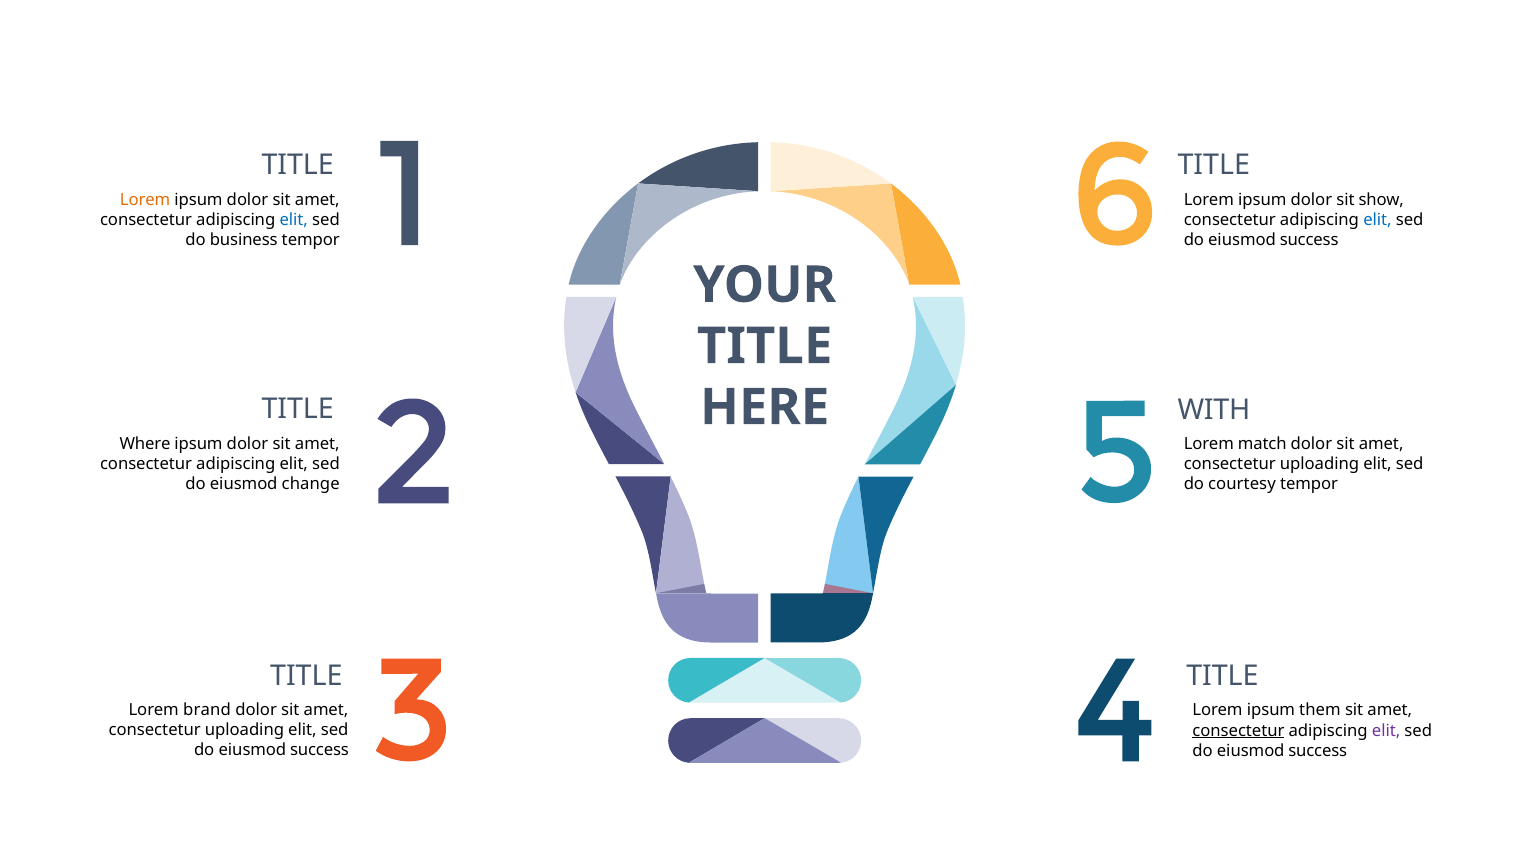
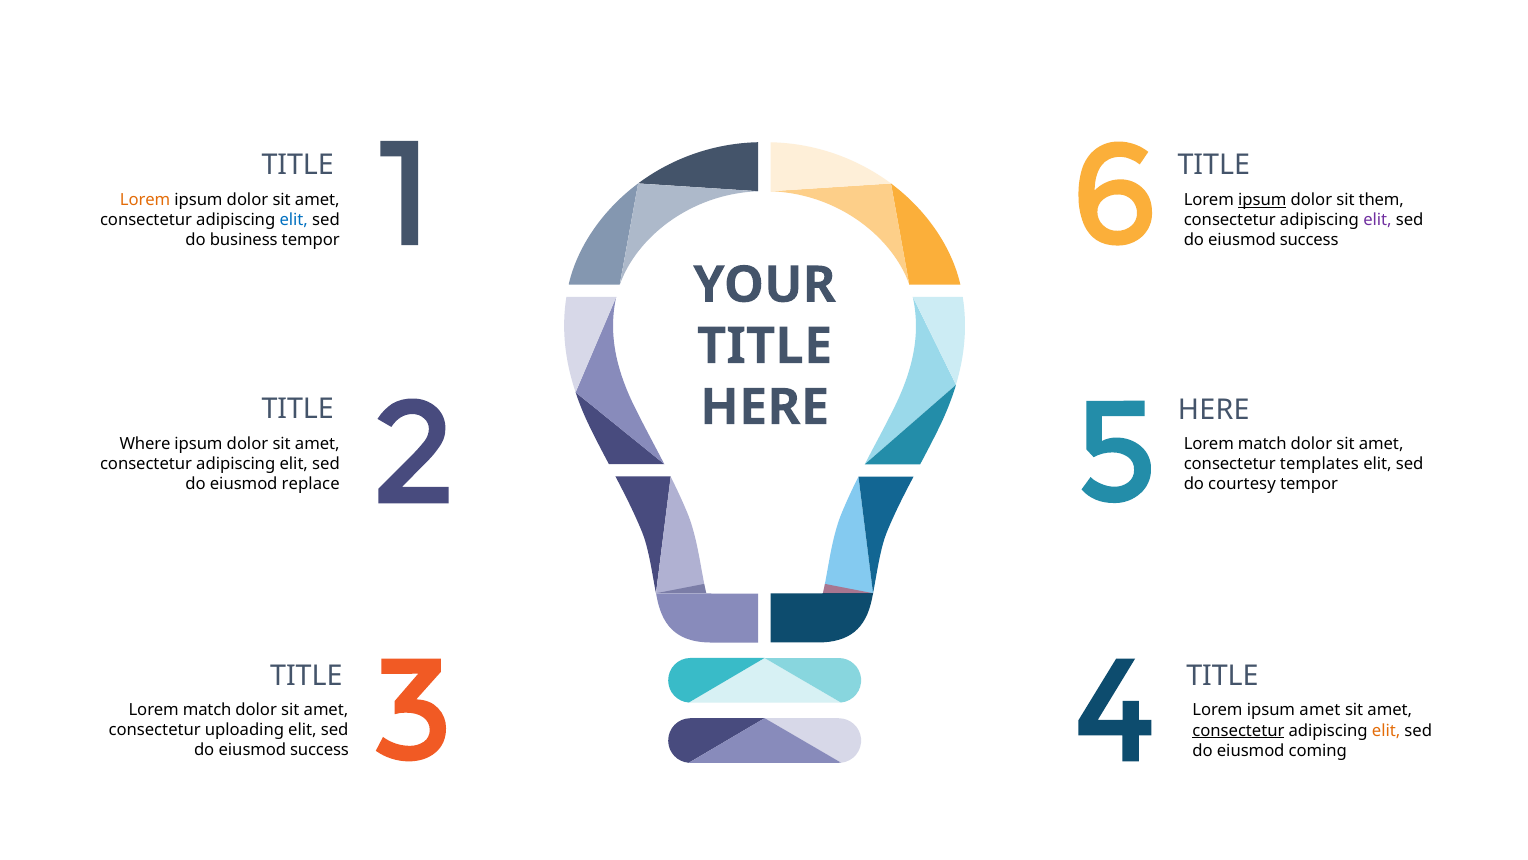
ipsum at (1262, 200) underline: none -> present
show: show -> them
elit at (1377, 220) colour: blue -> purple
WITH at (1214, 409): WITH -> HERE
uploading at (1319, 464): uploading -> templates
change: change -> replace
brand at (207, 710): brand -> match
ipsum them: them -> amet
elit at (1386, 730) colour: purple -> orange
success at (1318, 750): success -> coming
